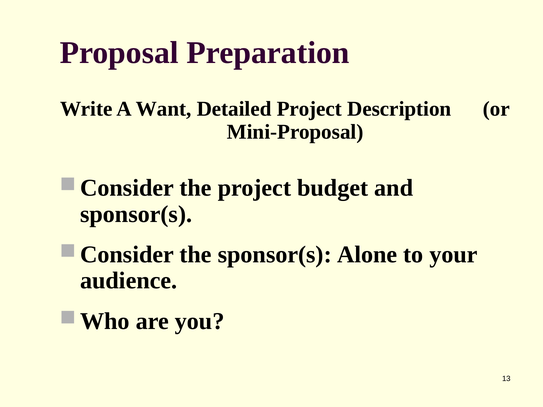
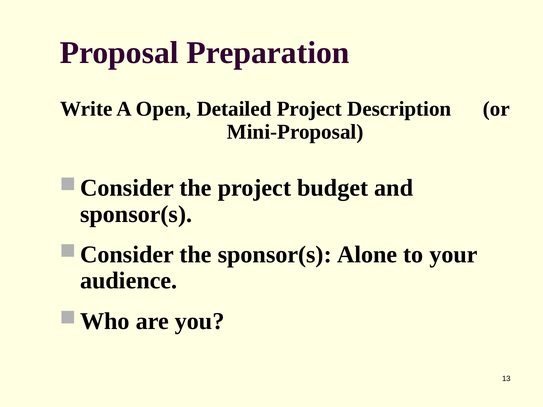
Want: Want -> Open
